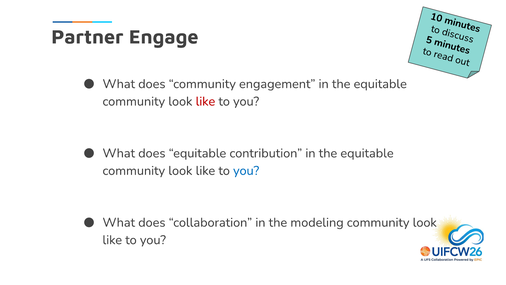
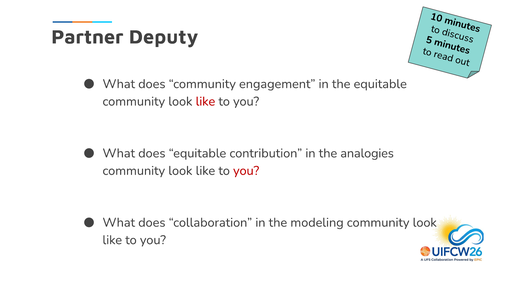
Engage: Engage -> Deputy
contribution in the equitable: equitable -> analogies
you at (246, 170) colour: blue -> red
